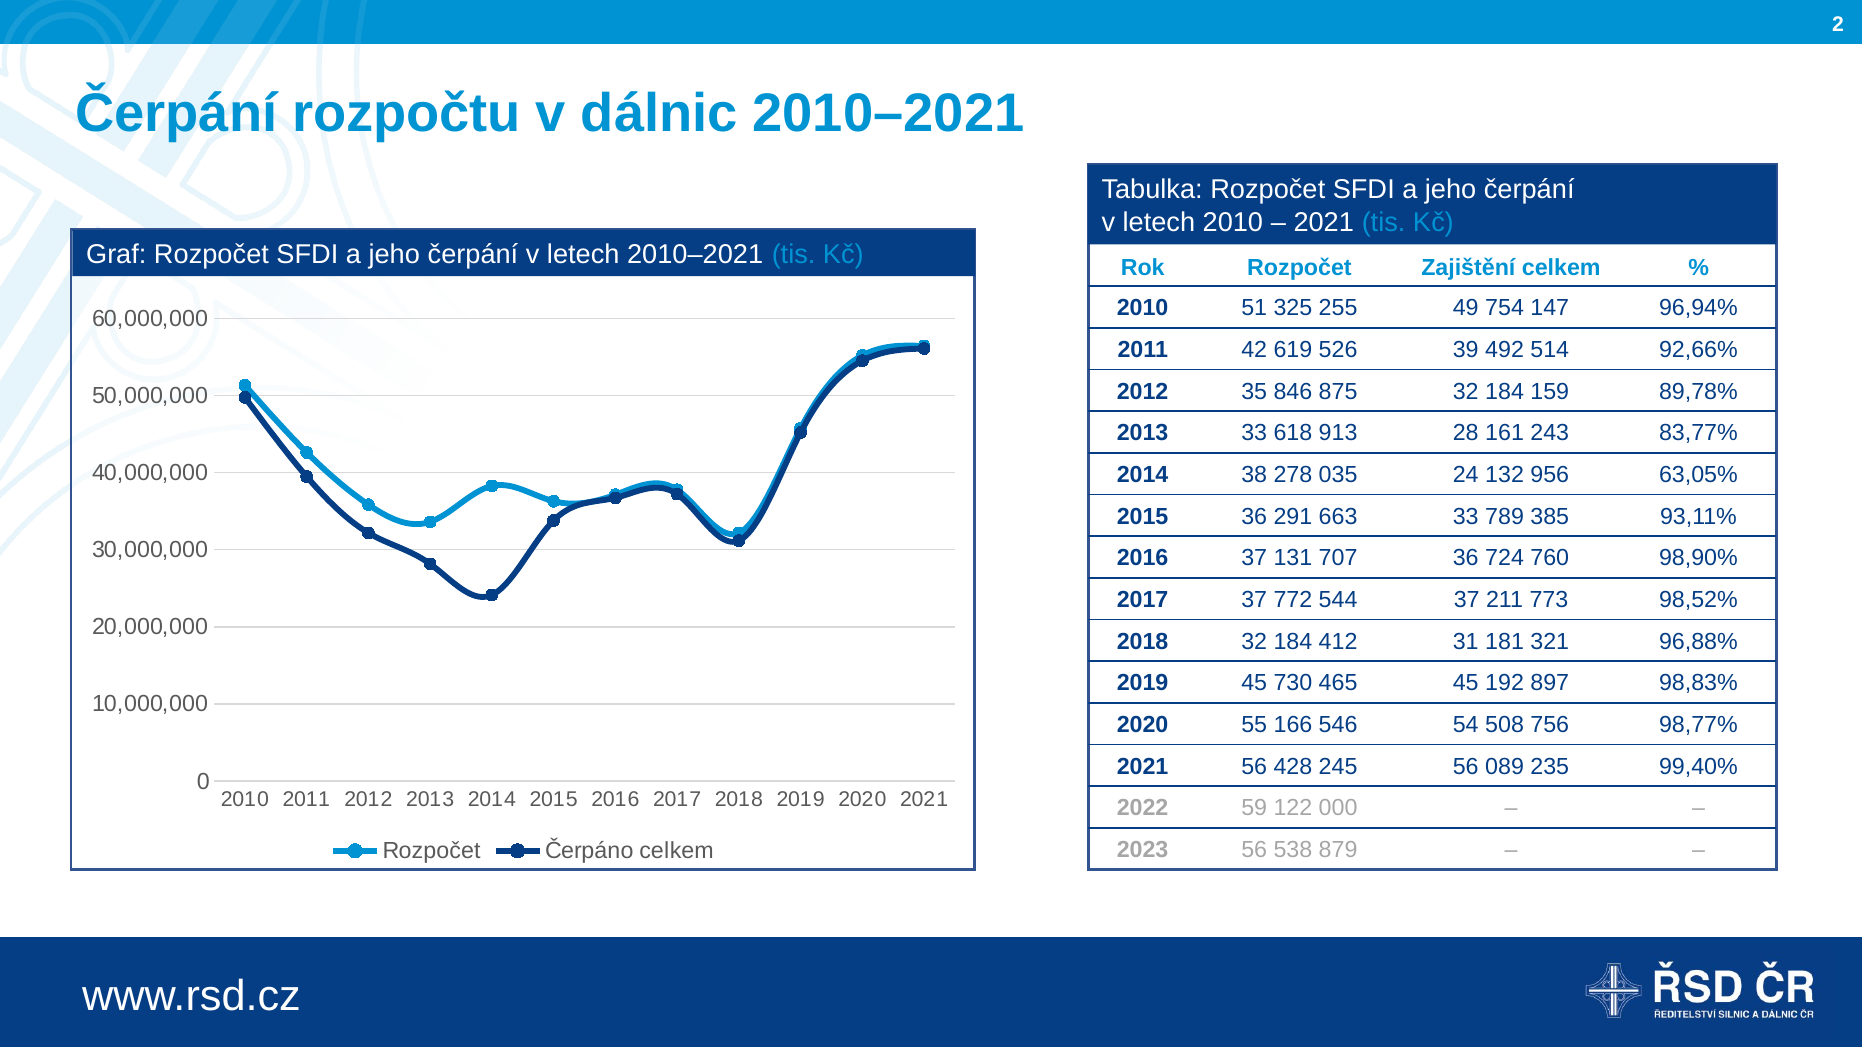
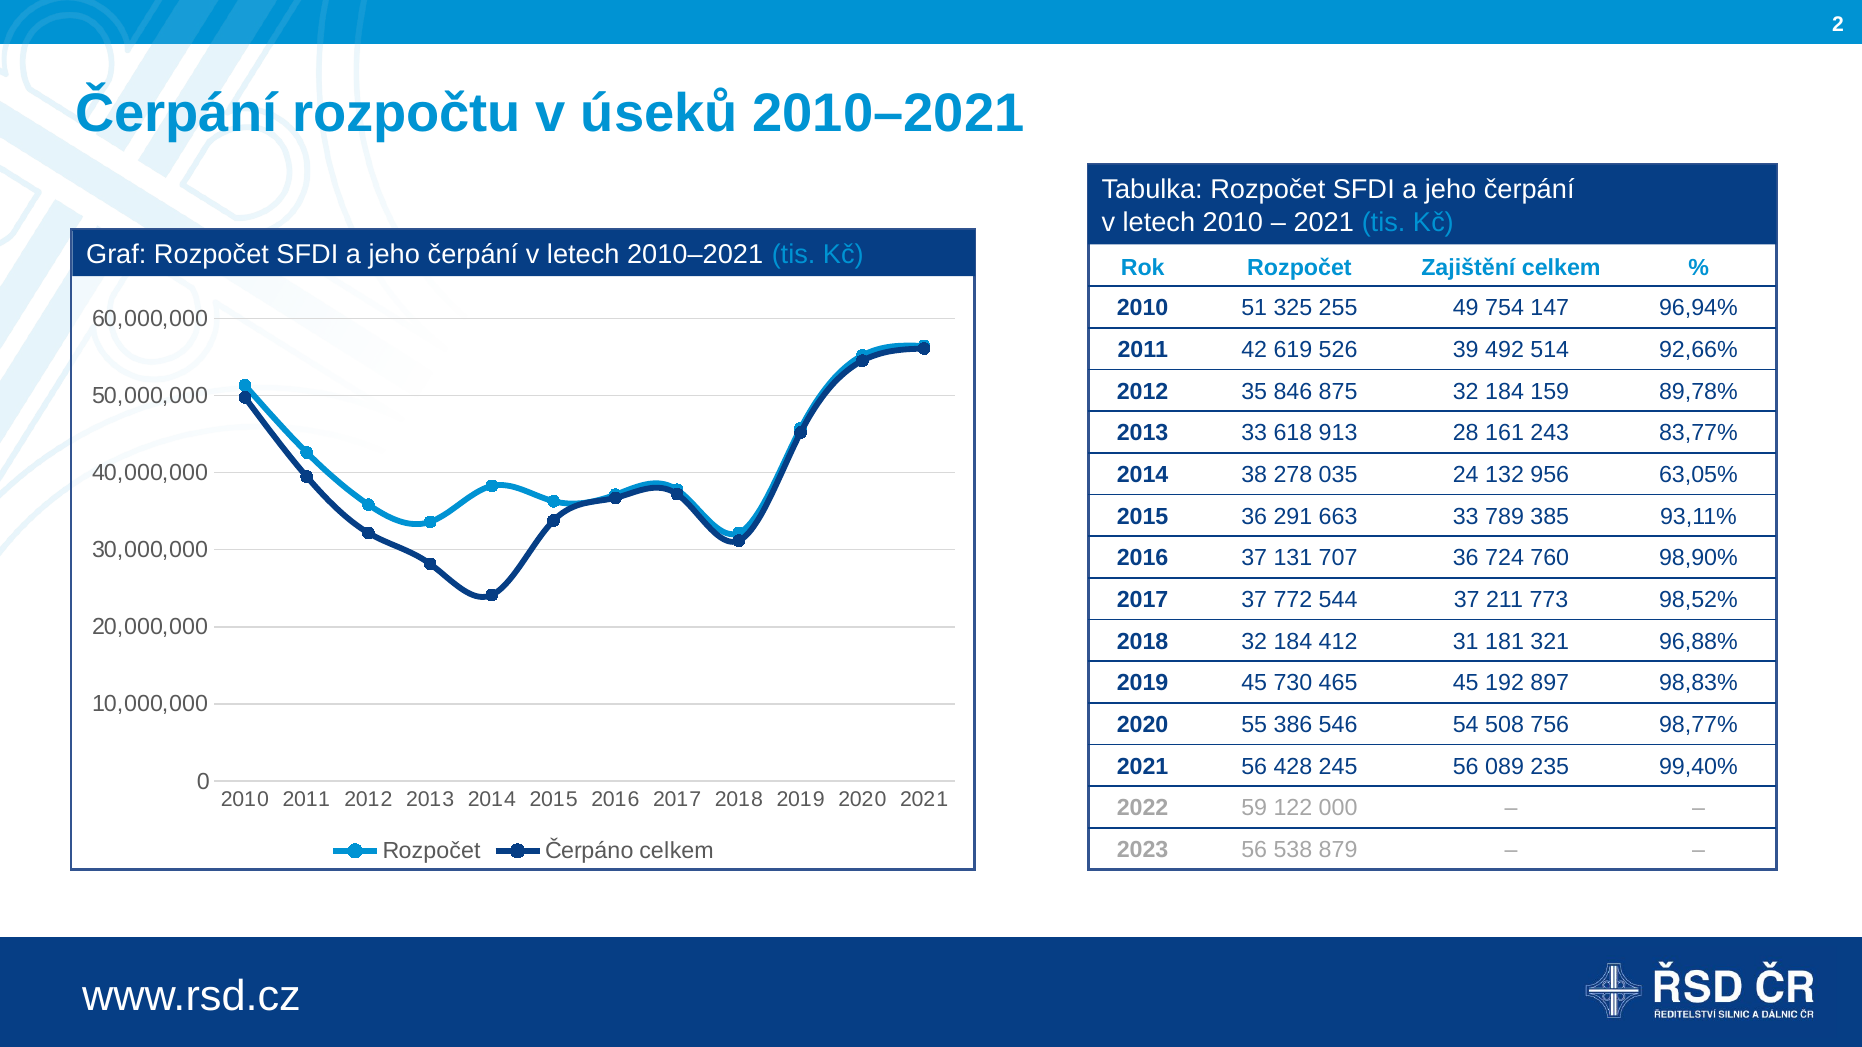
dálnic: dálnic -> úseků
166: 166 -> 386
